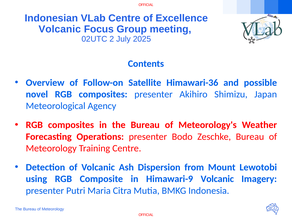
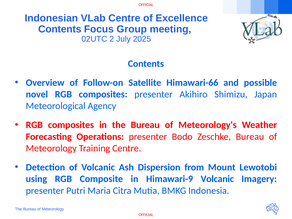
Volcanic at (60, 29): Volcanic -> Contents
Himawari-36: Himawari-36 -> Himawari-66
